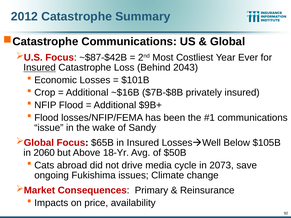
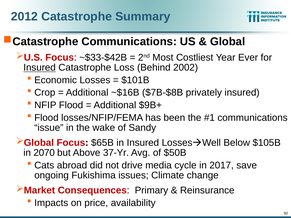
~$87-$42B: ~$87-$42B -> ~$33-$42B
2043: 2043 -> 2002
2060: 2060 -> 2070
18-Yr: 18-Yr -> 37-Yr
2073: 2073 -> 2017
